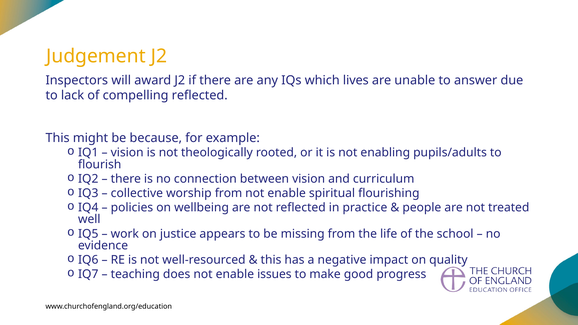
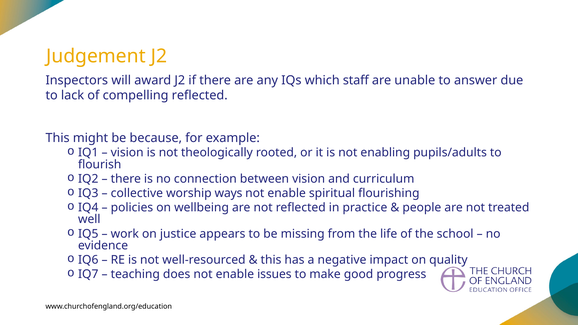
lives: lives -> staff
worship from: from -> ways
